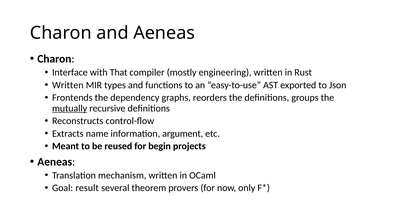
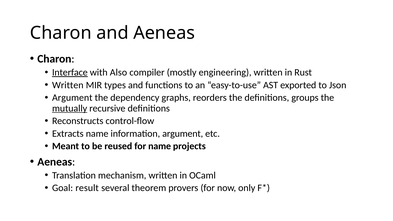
Interface underline: none -> present
That: That -> Also
Frontends at (72, 98): Frontends -> Argument
for begin: begin -> name
